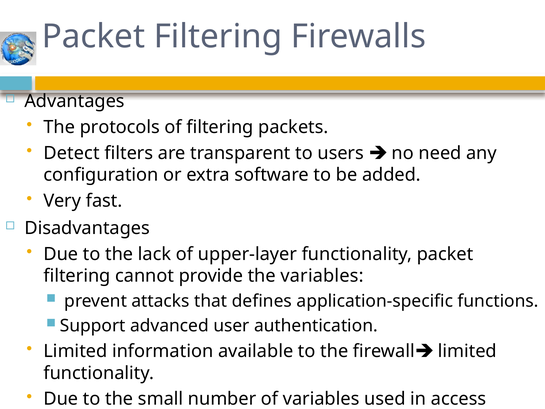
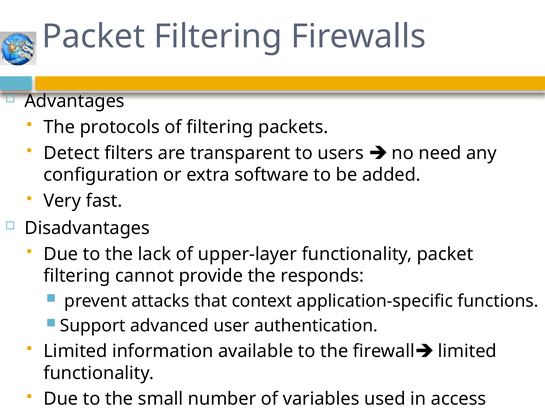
the variables: variables -> responds
defines: defines -> context
